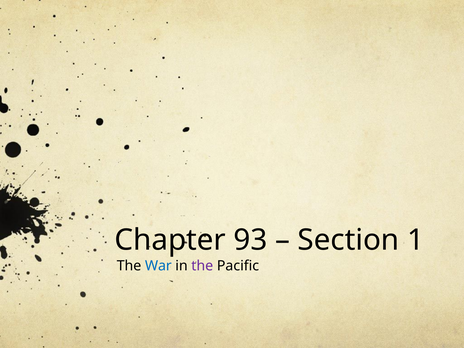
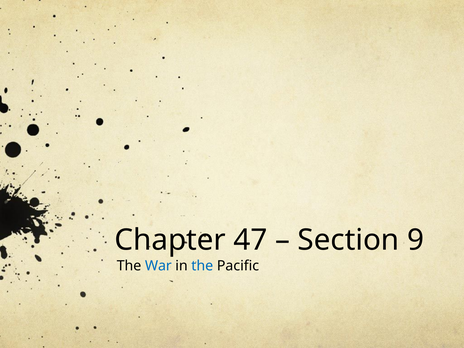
93: 93 -> 47
1: 1 -> 9
the at (202, 266) colour: purple -> blue
